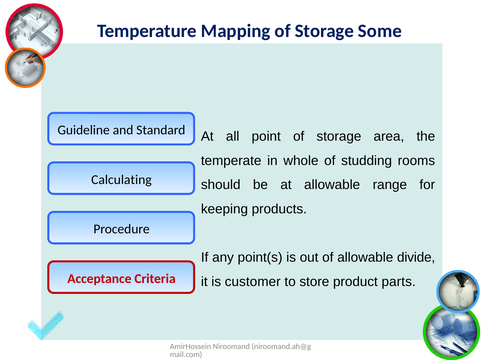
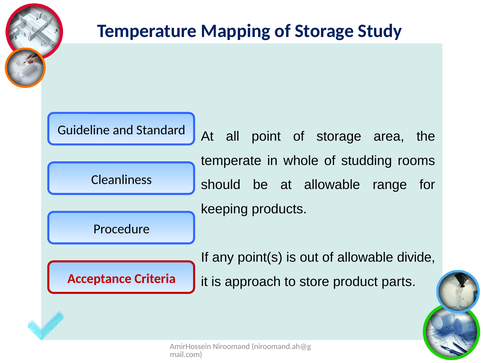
Some: Some -> Study
Calculating: Calculating -> Cleanliness
customer: customer -> approach
